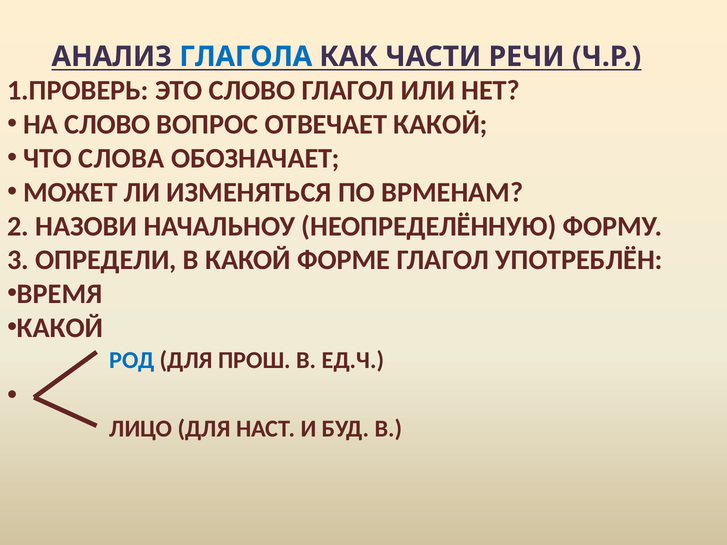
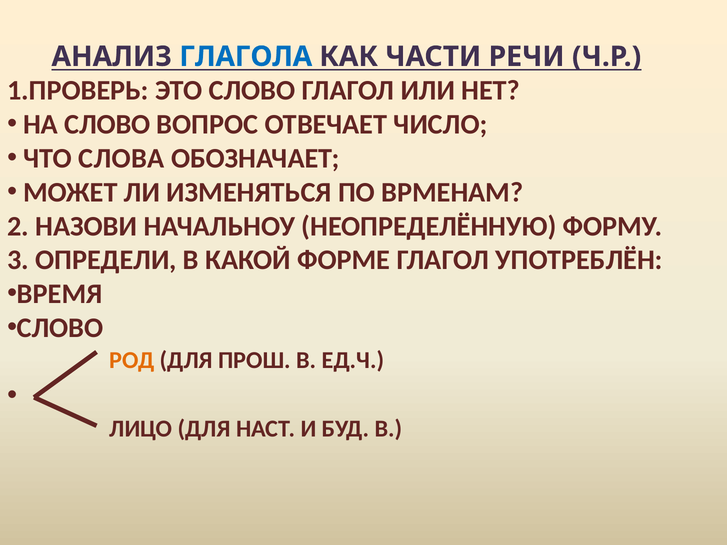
ОТВЕЧАЕТ КАКОЙ: КАКОЙ -> ЧИСЛО
КАКОЙ at (60, 328): КАКОЙ -> СЛОВО
РОД colour: blue -> orange
